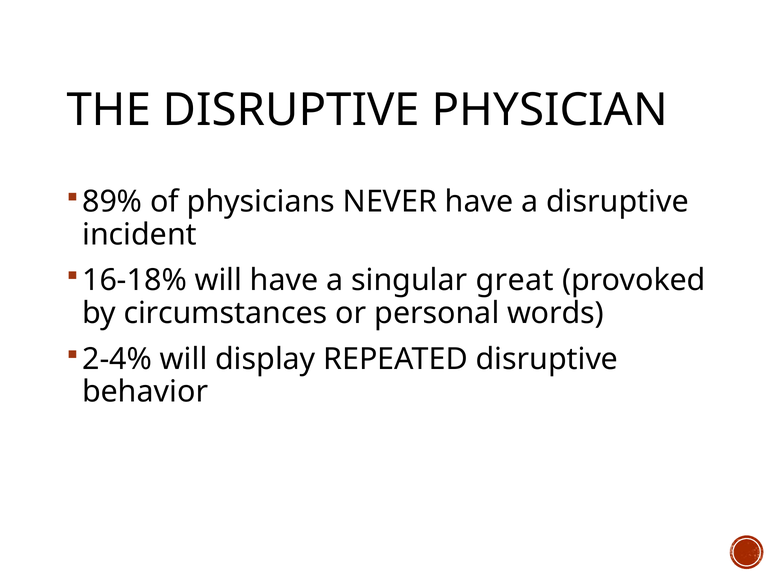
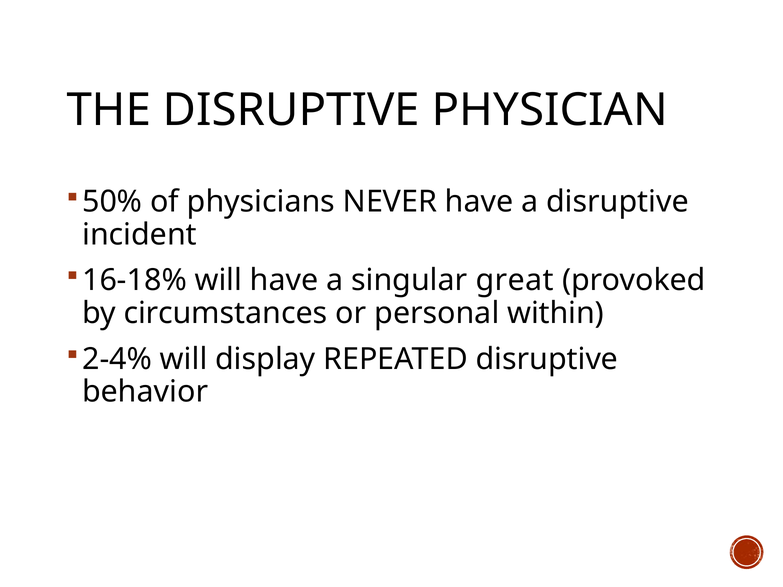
89%: 89% -> 50%
words: words -> within
